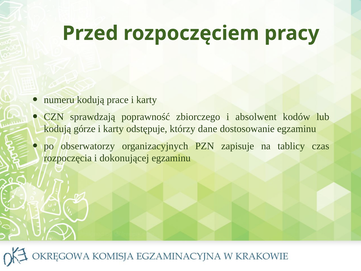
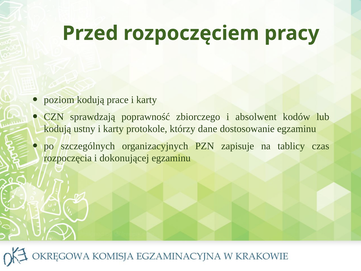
numeru: numeru -> poziom
górze: górze -> ustny
odstępuje: odstępuje -> protokole
obserwatorzy: obserwatorzy -> szczególnych
